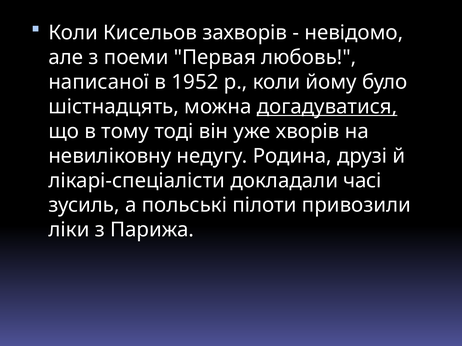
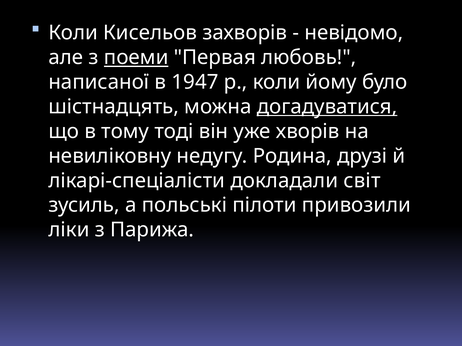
поеми underline: none -> present
1952: 1952 -> 1947
часі: часі -> світ
